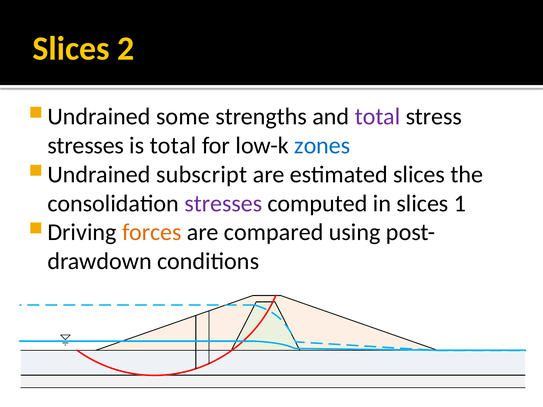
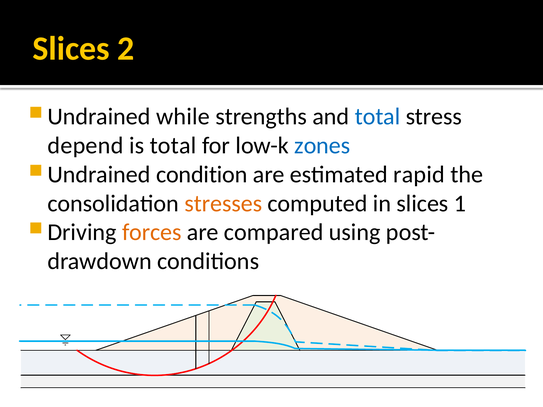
some: some -> while
total at (378, 117) colour: purple -> blue
stresses at (86, 146): stresses -> depend
subscript: subscript -> condition
estimated slices: slices -> rapid
stresses at (223, 204) colour: purple -> orange
